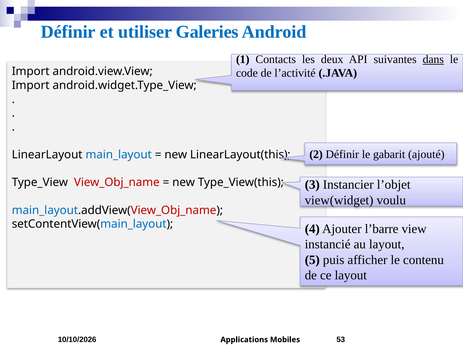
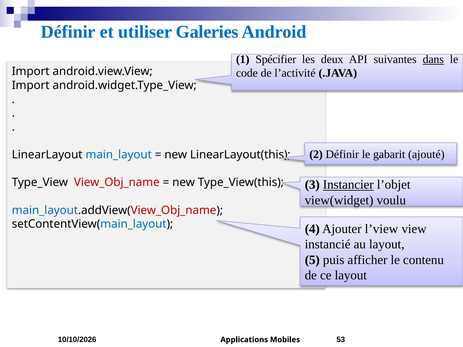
Contacts: Contacts -> Spécifier
Instancier underline: none -> present
l’barre: l’barre -> l’view
